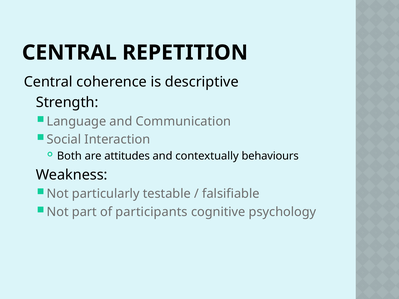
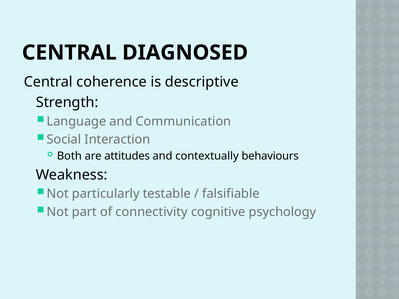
REPETITION: REPETITION -> DIAGNOSED
participants: participants -> connectivity
